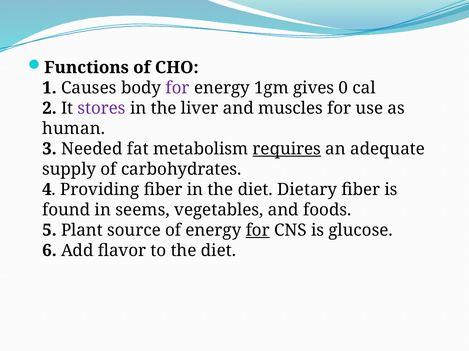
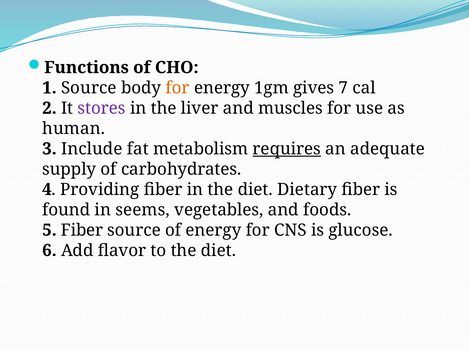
1 Causes: Causes -> Source
for at (178, 88) colour: purple -> orange
0: 0 -> 7
Needed: Needed -> Include
5 Plant: Plant -> Fiber
for at (258, 231) underline: present -> none
